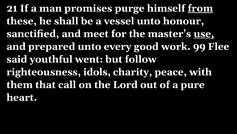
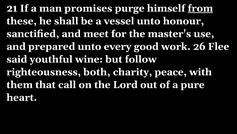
use underline: present -> none
99: 99 -> 26
went: went -> wine
idols: idols -> both
